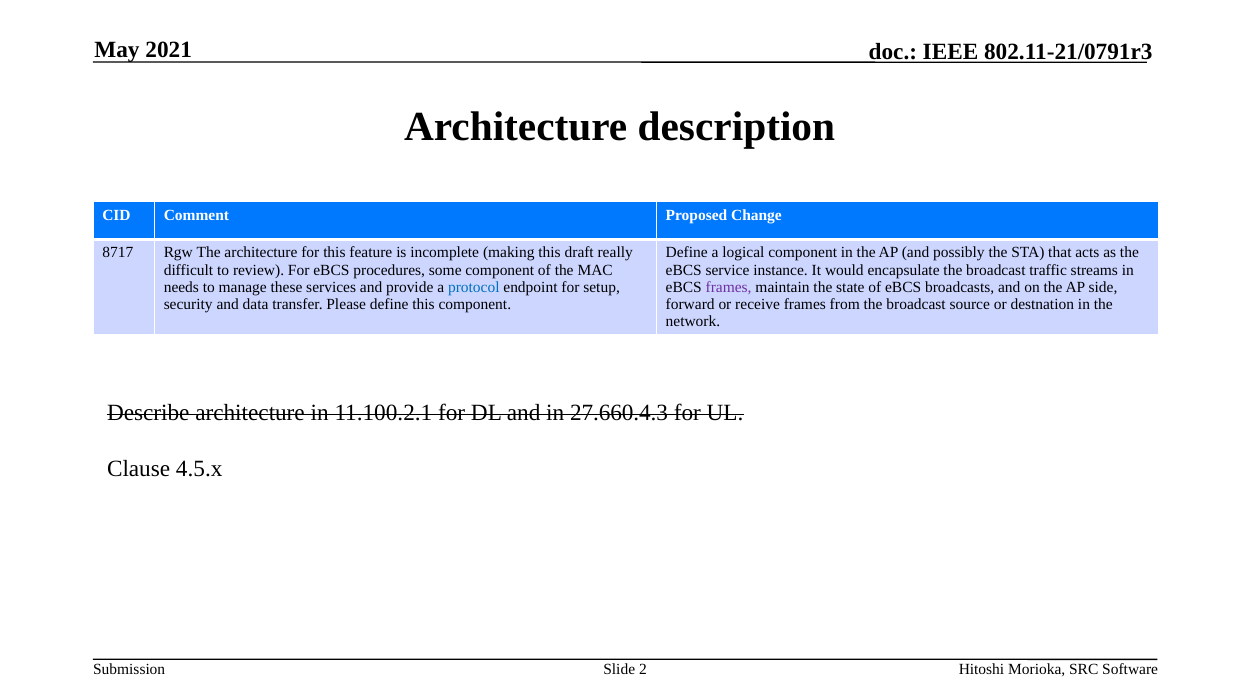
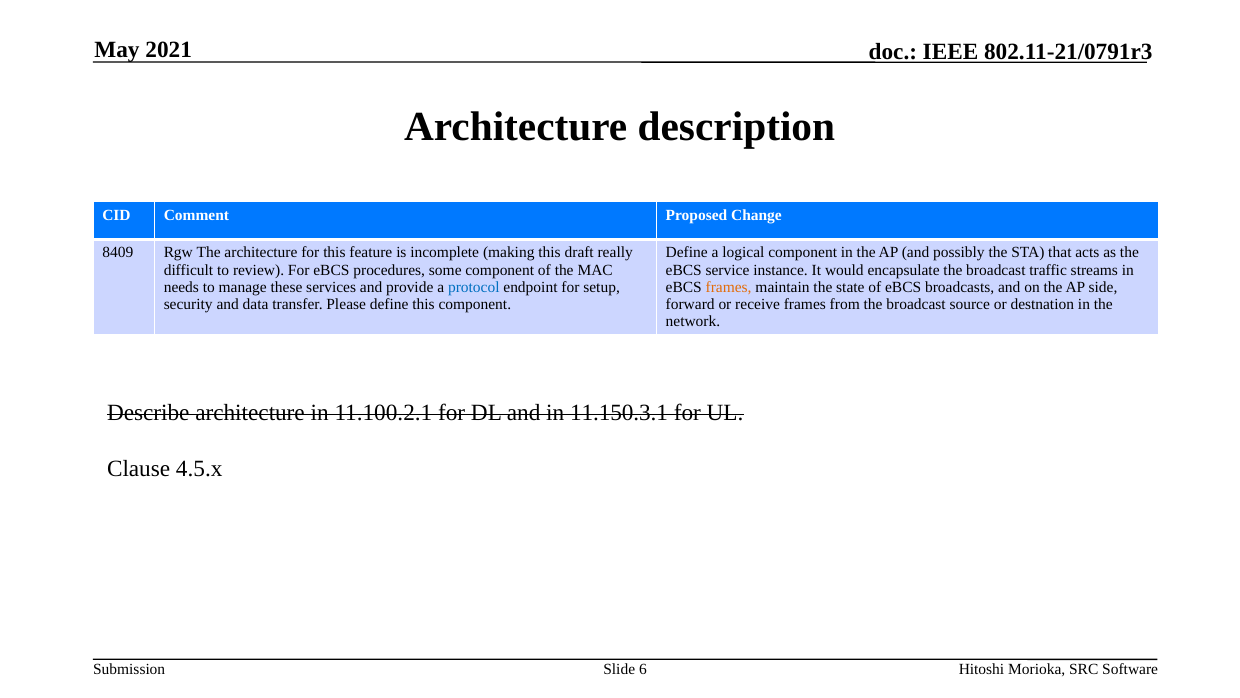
8717: 8717 -> 8409
frames at (729, 287) colour: purple -> orange
27.660.4.3: 27.660.4.3 -> 11.150.3.1
2: 2 -> 6
